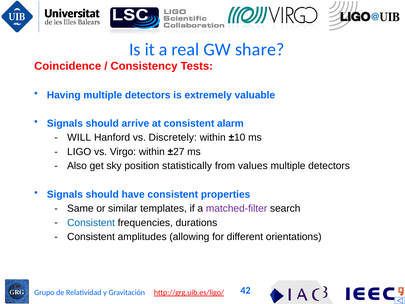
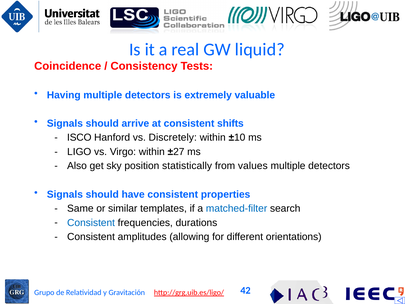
share: share -> liquid
alarm: alarm -> shifts
WILL: WILL -> ISCO
matched-filter colour: purple -> blue
